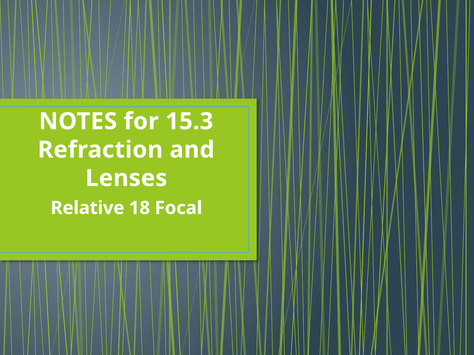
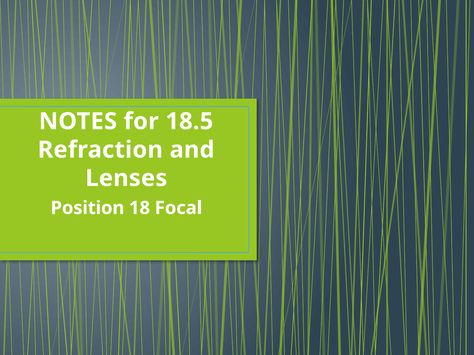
15.3: 15.3 -> 18.5
Relative: Relative -> Position
